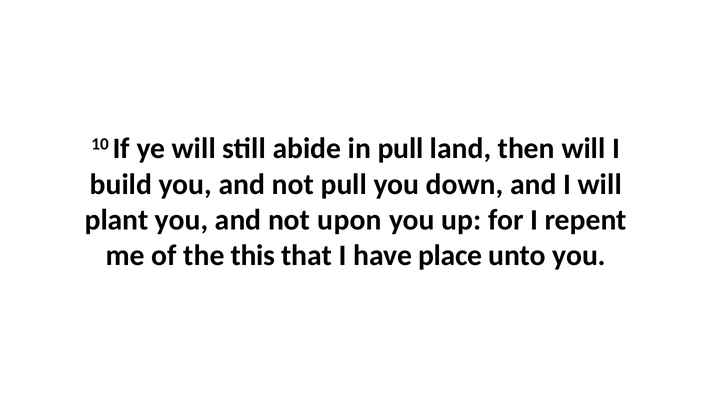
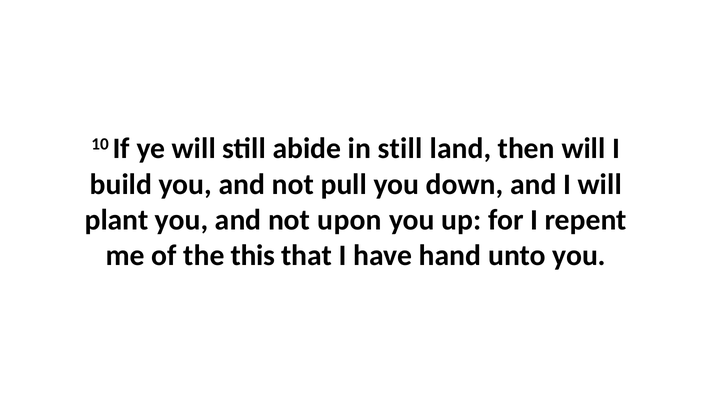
in pull: pull -> still
place: place -> hand
